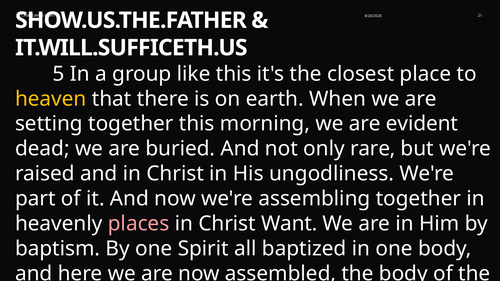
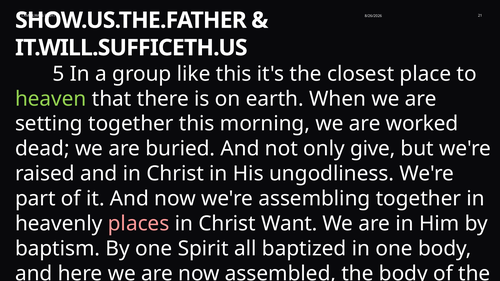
heaven colour: yellow -> light green
evident: evident -> worked
rare: rare -> give
